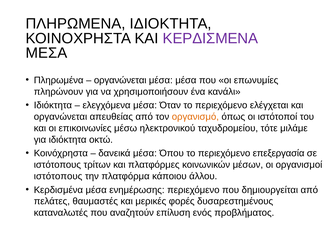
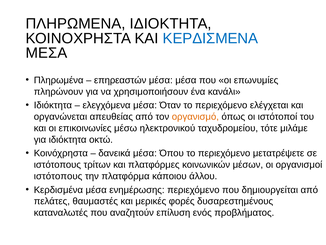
ΚΕΡΔΙΣΜΕΝΑ colour: purple -> blue
οργανώνεται at (120, 80): οργανώνεται -> επηρεαστών
επεξεργασία: επεξεργασία -> μετατρέψετε
